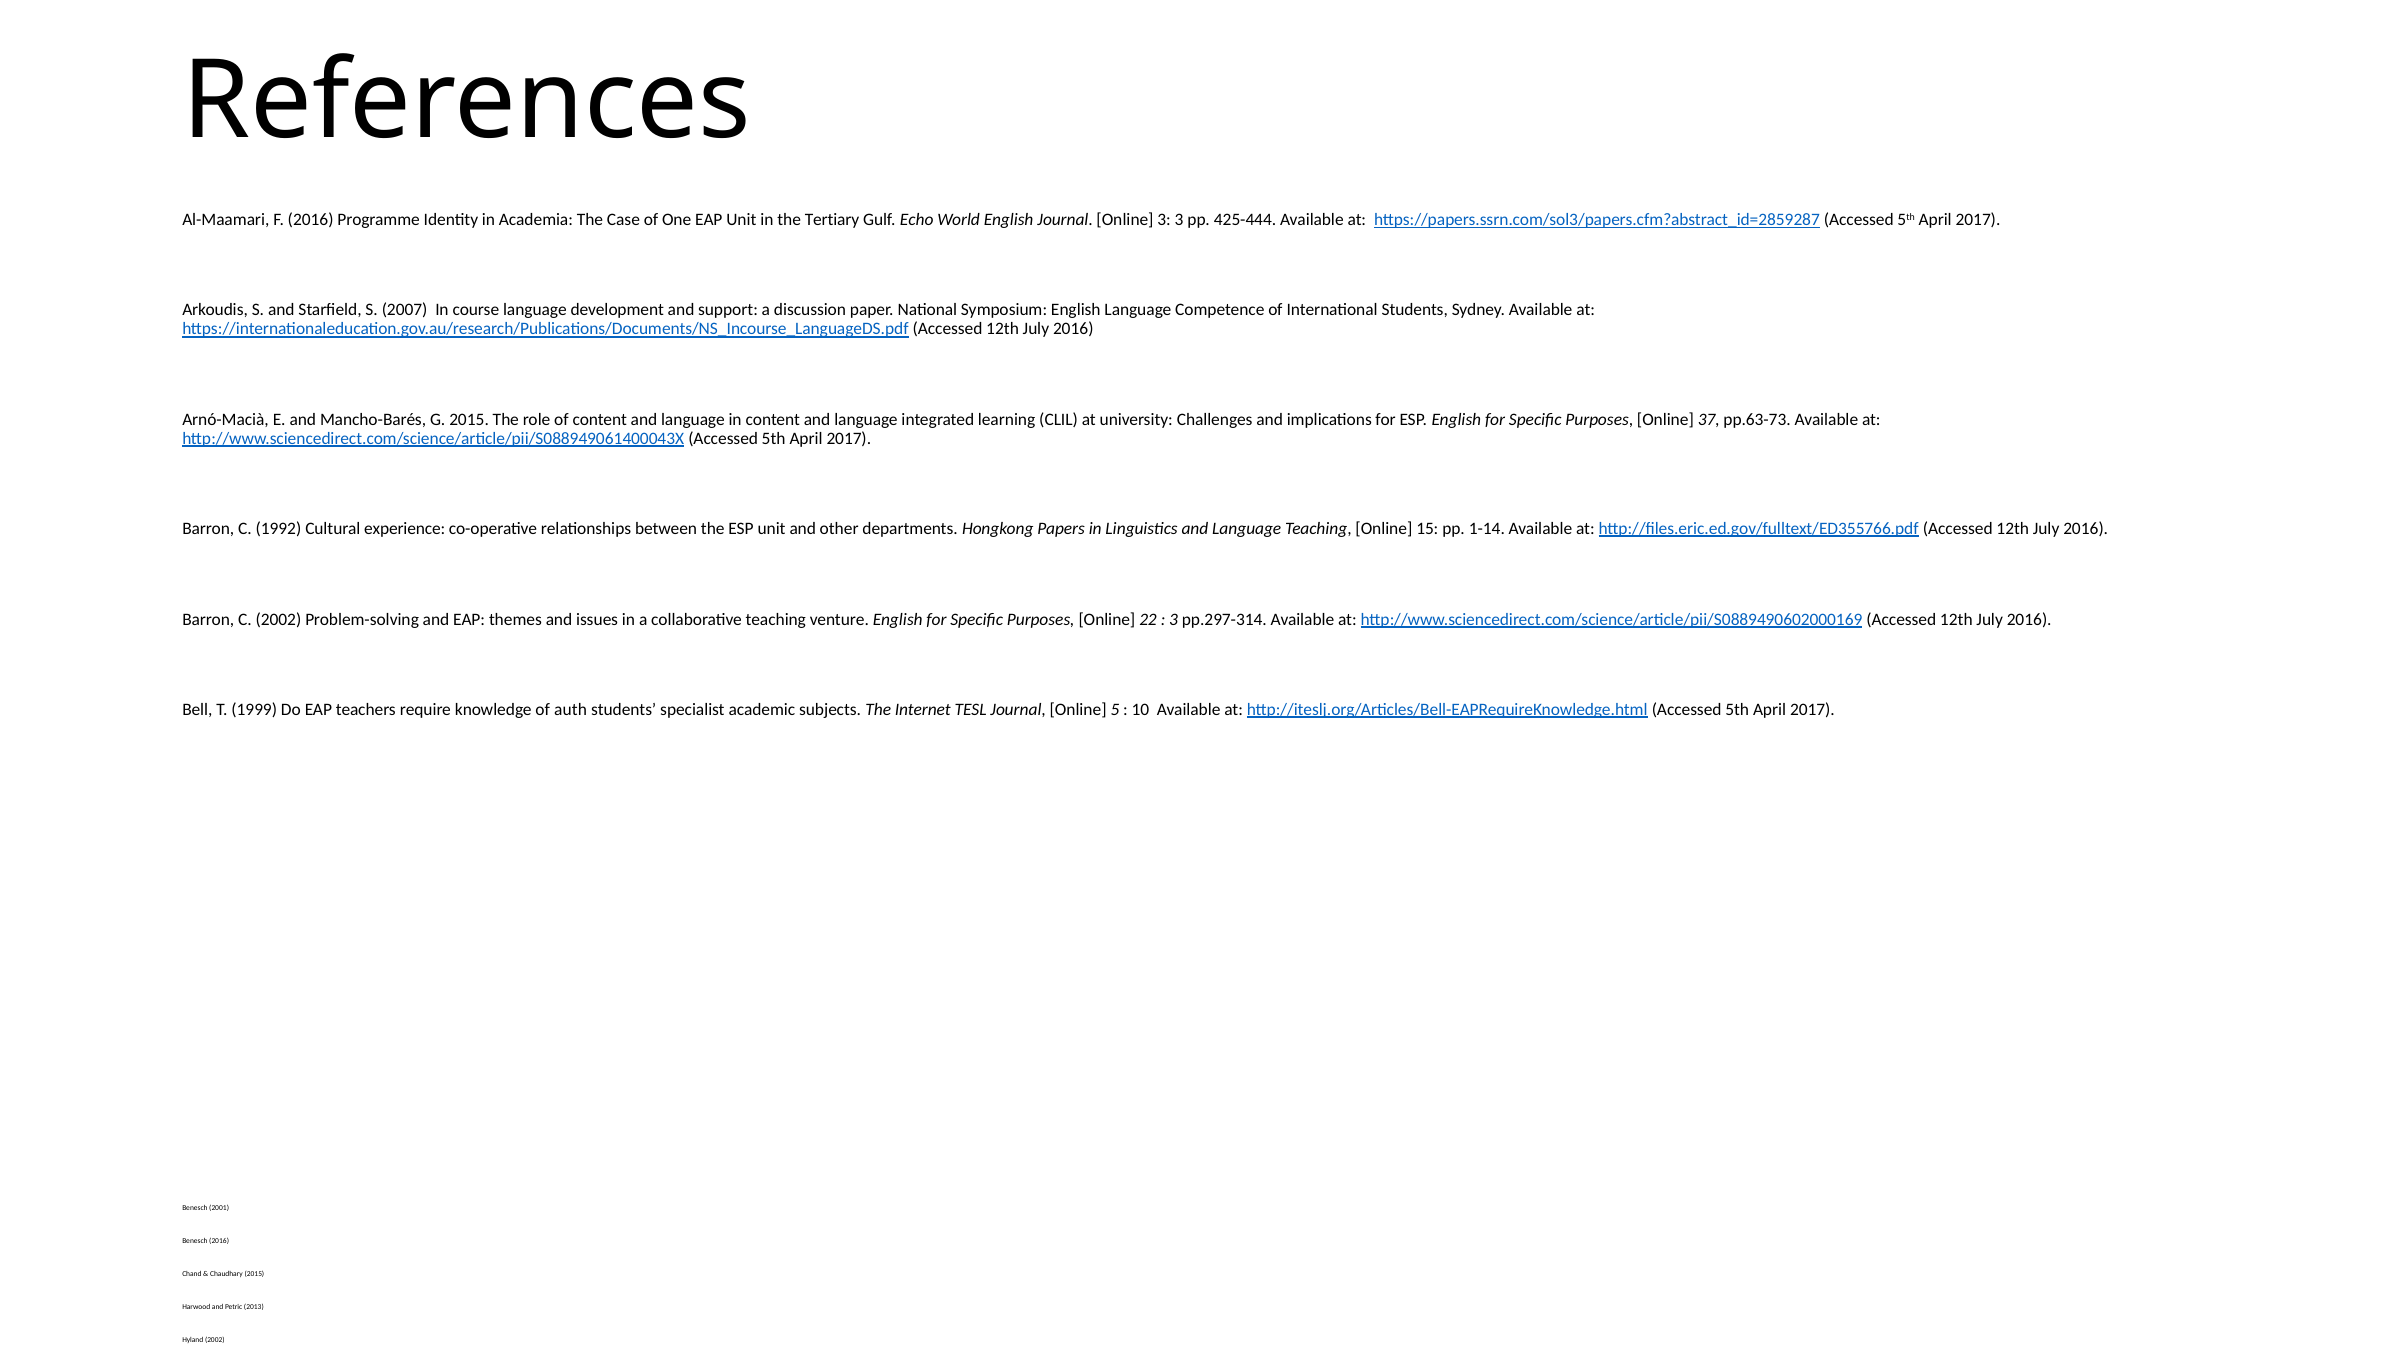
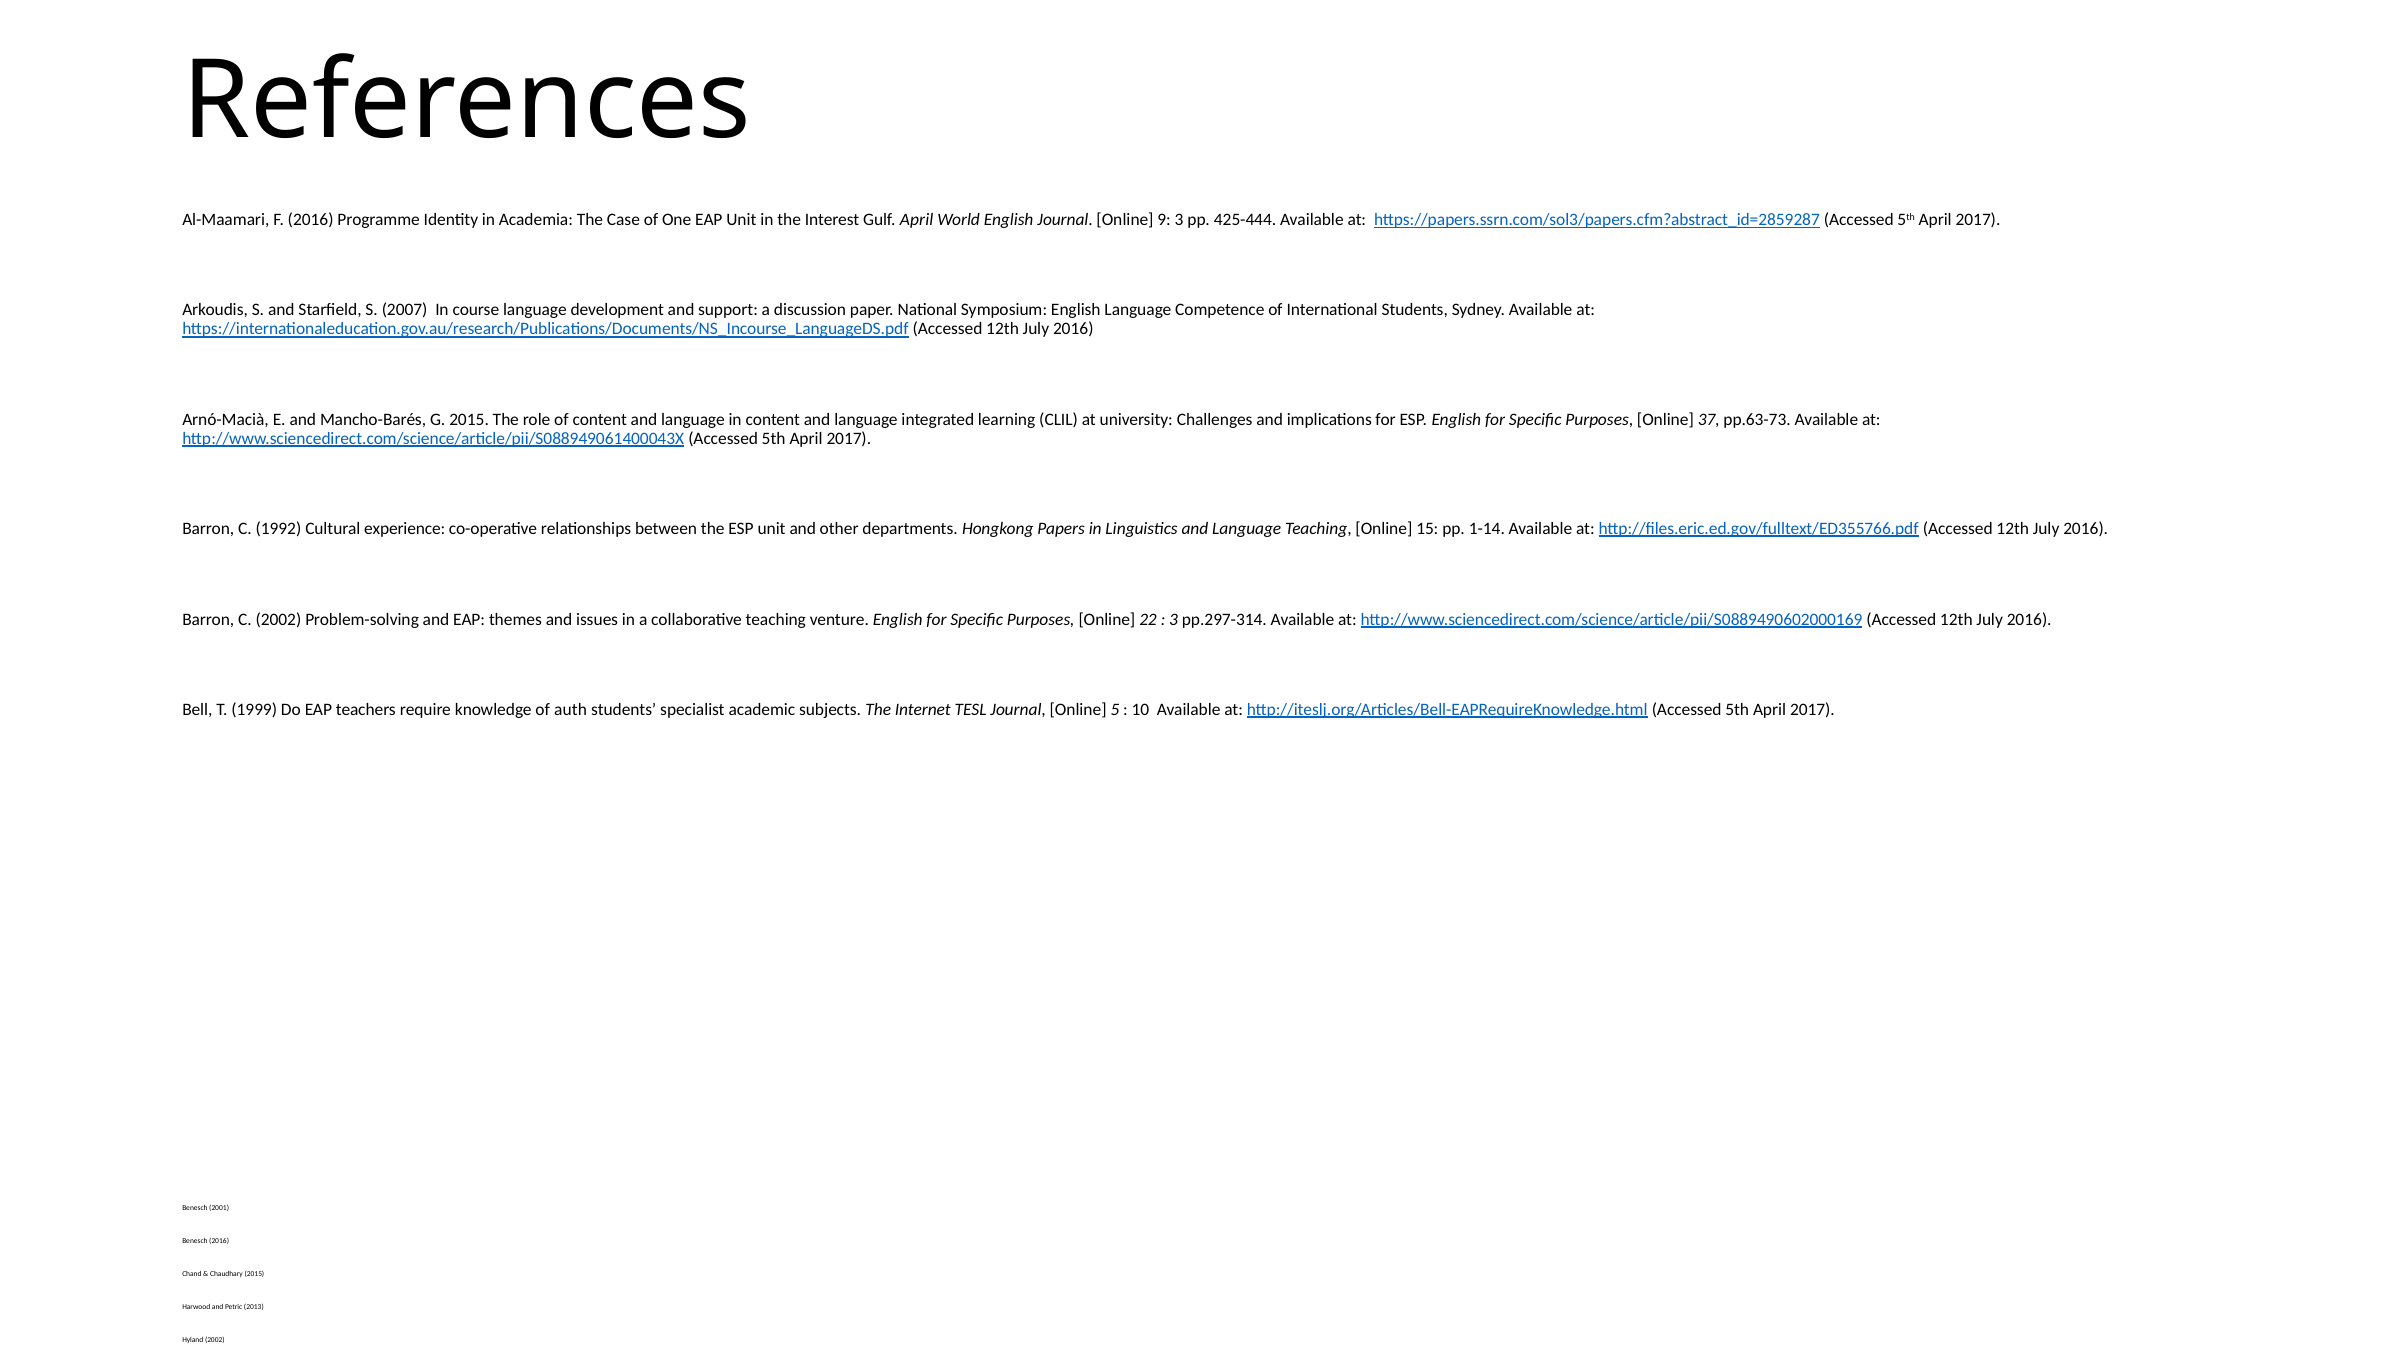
Tertiary: Tertiary -> Interest
Gulf Echo: Echo -> April
Online 3: 3 -> 9
